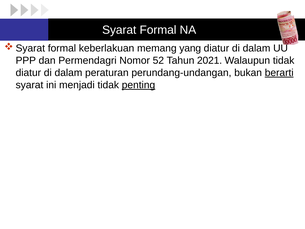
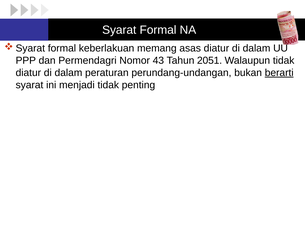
yang: yang -> asas
52: 52 -> 43
2021: 2021 -> 2051
penting underline: present -> none
